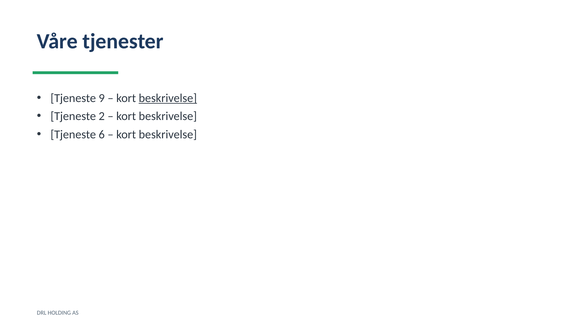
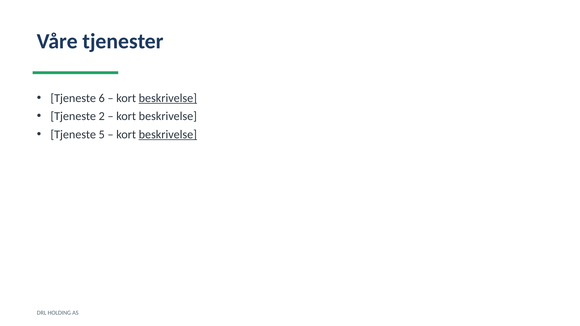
9: 9 -> 6
6: 6 -> 5
beskrivelse at (168, 135) underline: none -> present
